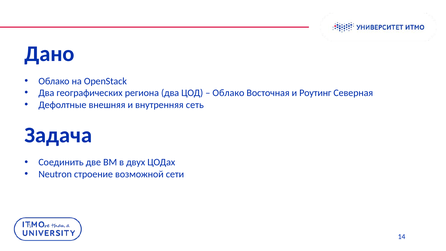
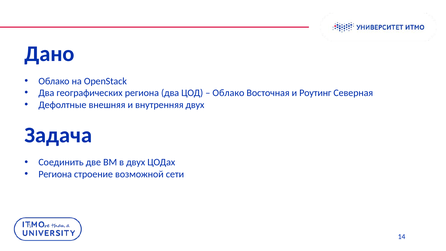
внутренняя сеть: сеть -> двух
Neutron at (55, 174): Neutron -> Региона
